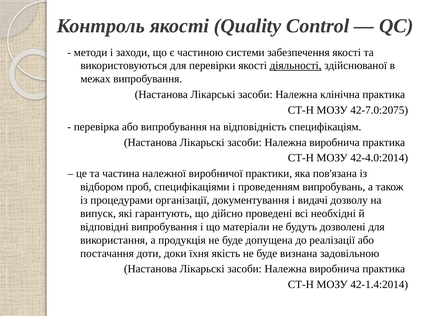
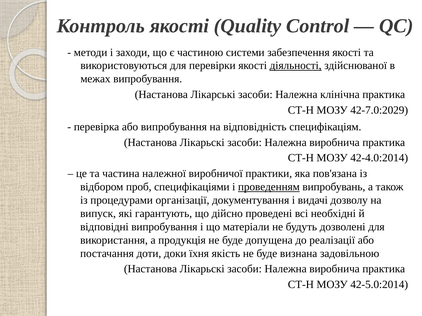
42-7.0:2075: 42-7.0:2075 -> 42-7.0:2029
проведенням underline: none -> present
42-1.4:2014: 42-1.4:2014 -> 42-5.0:2014
